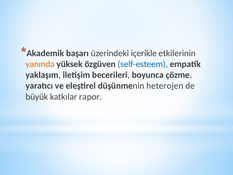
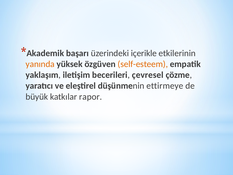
self-esteem colour: blue -> orange
boyunca: boyunca -> çevresel
heterojen: heterojen -> ettirmeye
